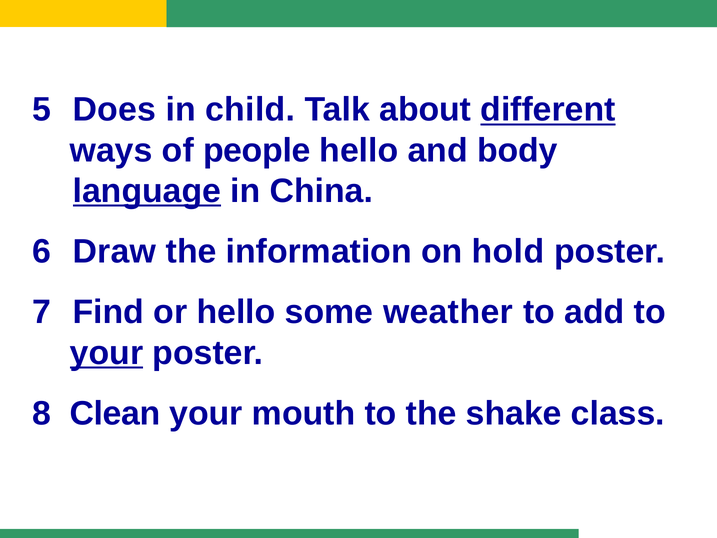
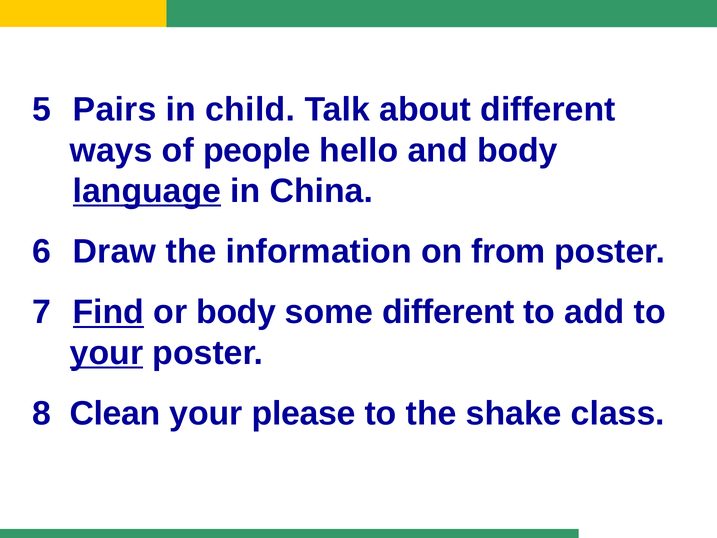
Does: Does -> Pairs
different at (548, 110) underline: present -> none
hold: hold -> from
Find underline: none -> present
or hello: hello -> body
some weather: weather -> different
mouth: mouth -> please
